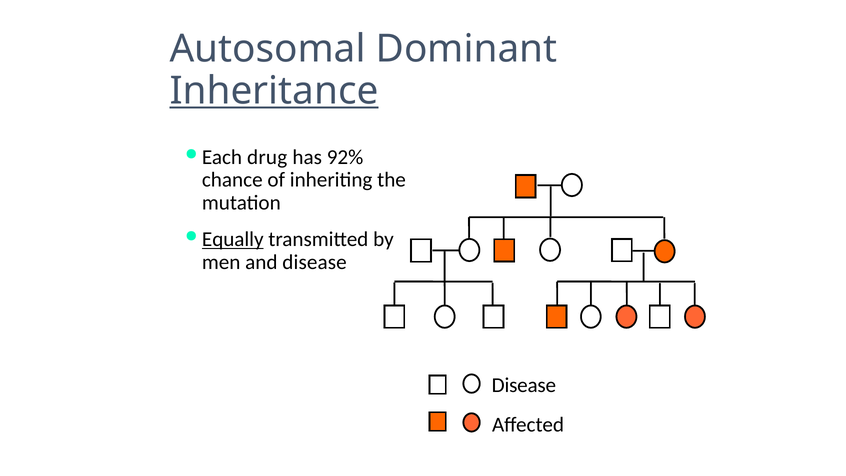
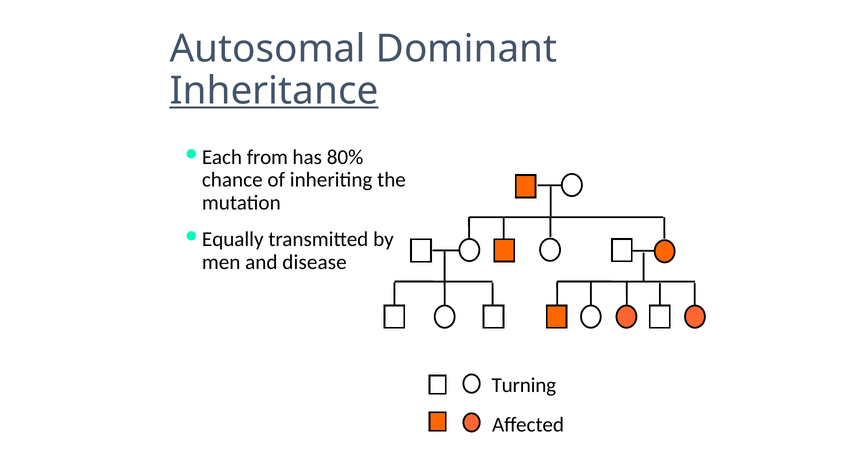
drug: drug -> from
92%: 92% -> 80%
Equally underline: present -> none
Disease at (524, 385): Disease -> Turning
